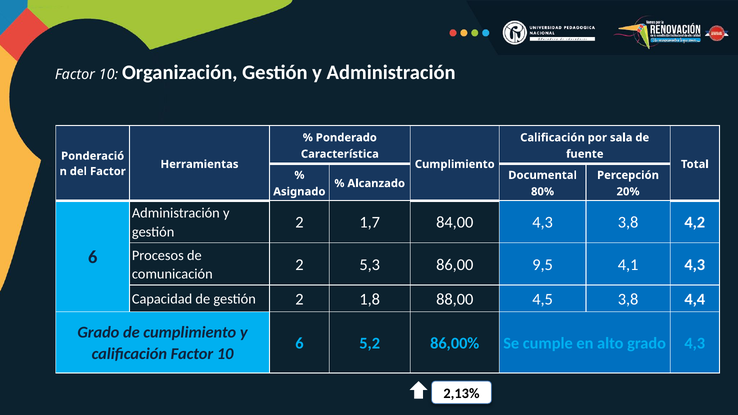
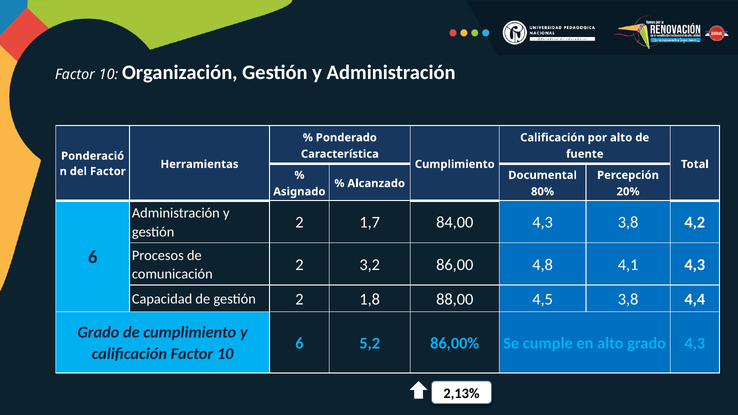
por sala: sala -> alto
5,3: 5,3 -> 3,2
9,5: 9,5 -> 4,8
